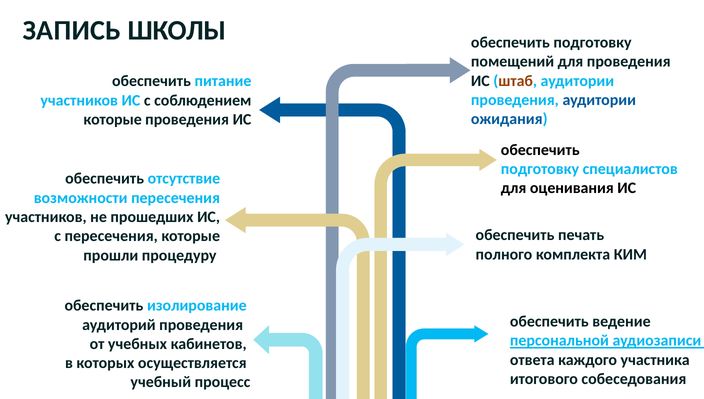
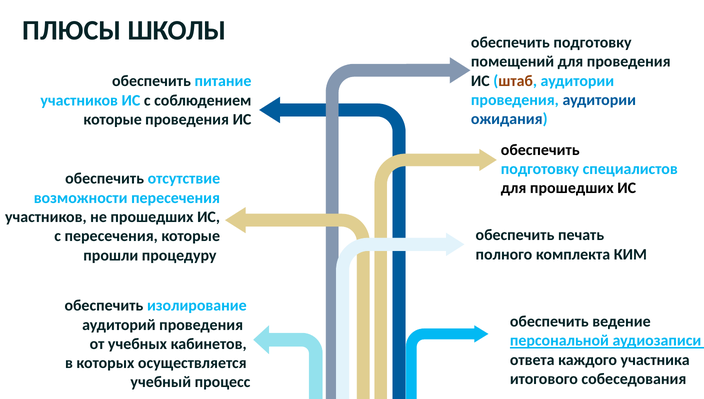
ЗАПИСЬ: ЗАПИСЬ -> ПЛЮСЫ
для оценивания: оценивания -> прошедших
